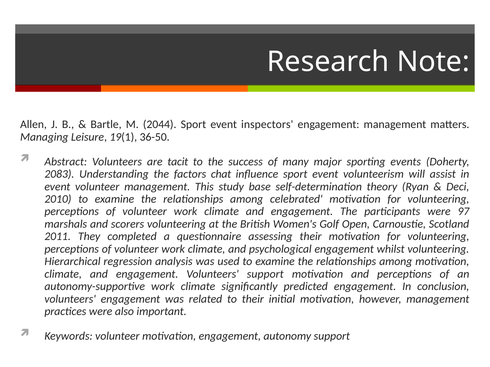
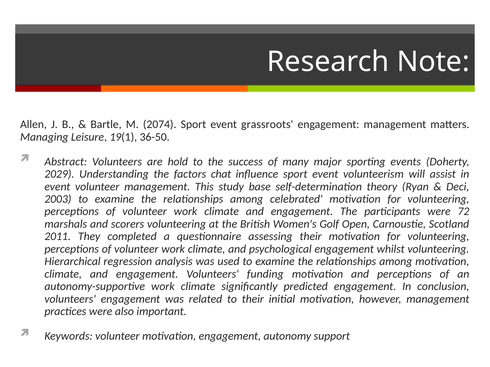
2044: 2044 -> 2074
inspectors: inspectors -> grassroots
tacit: tacit -> hold
2083: 2083 -> 2029
2010: 2010 -> 2003
97: 97 -> 72
Volunteers support: support -> funding
